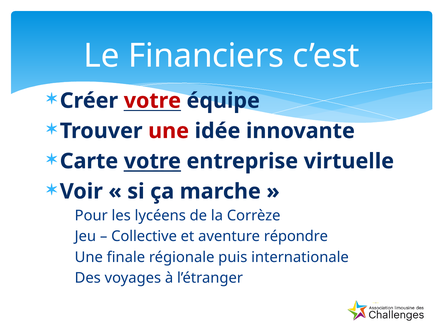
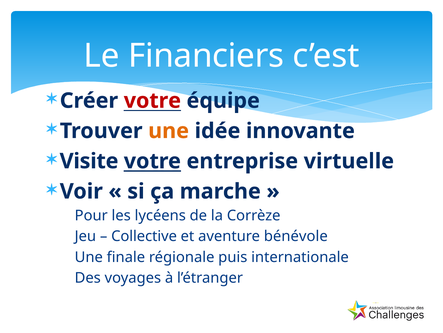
une at (169, 131) colour: red -> orange
Carte: Carte -> Visite
répondre: répondre -> bénévole
